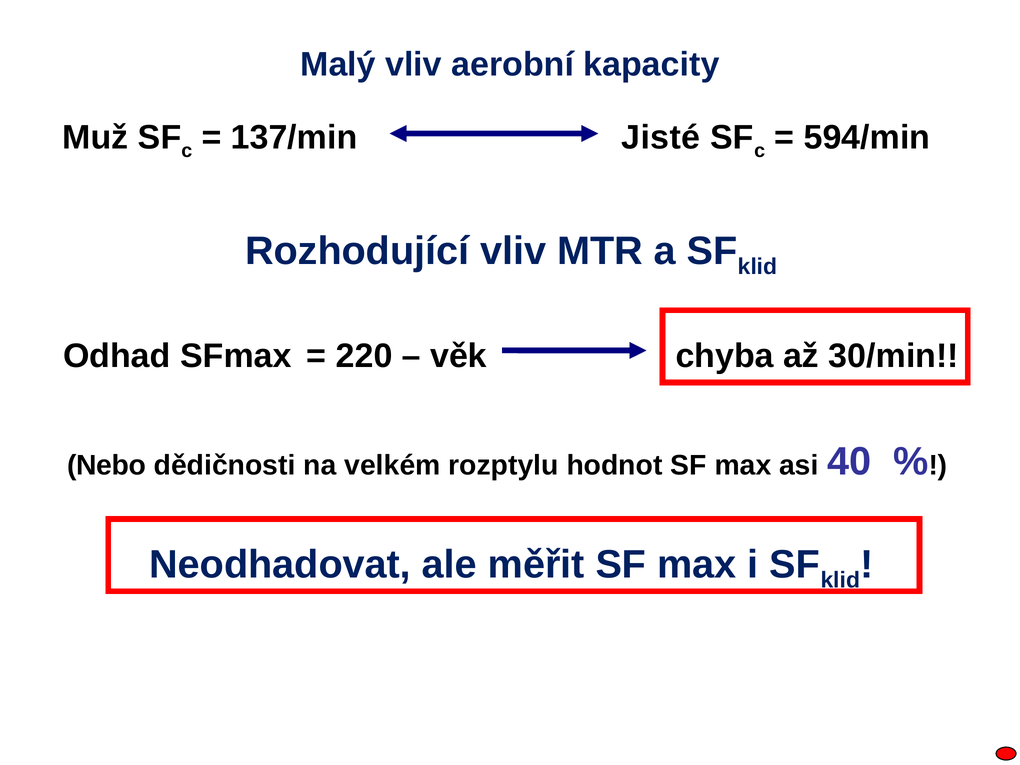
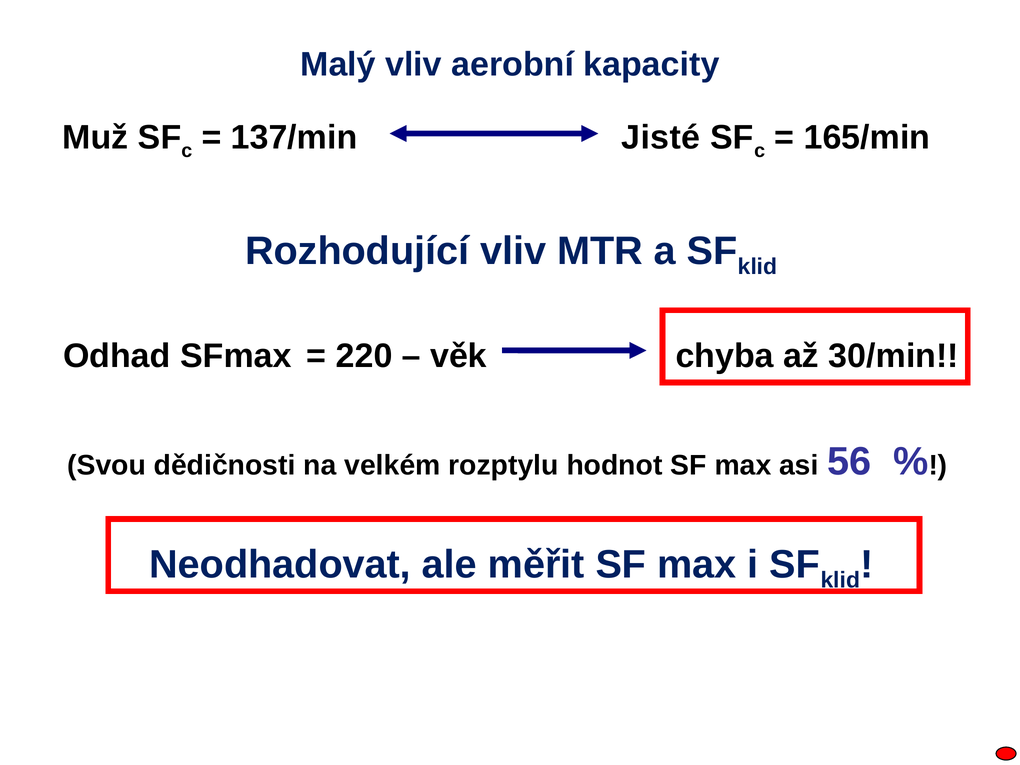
594/min: 594/min -> 165/min
Nebo: Nebo -> Svou
40: 40 -> 56
